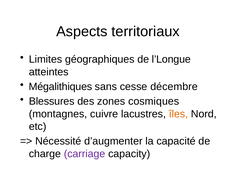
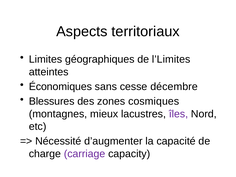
l’Longue: l’Longue -> l’Limites
Mégalithiques: Mégalithiques -> Économiques
cuivre: cuivre -> mieux
îles colour: orange -> purple
